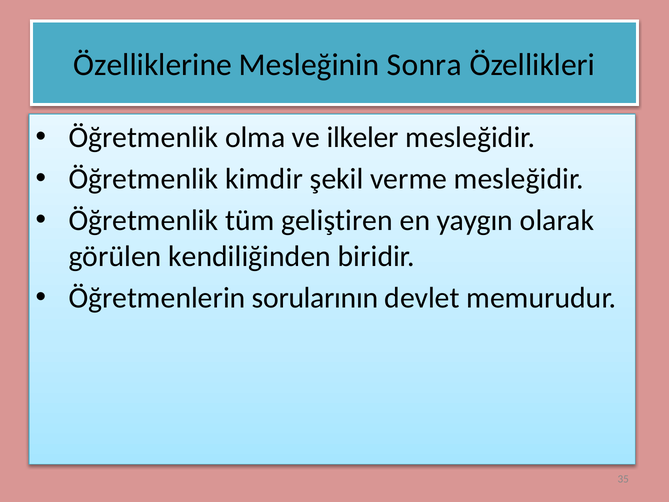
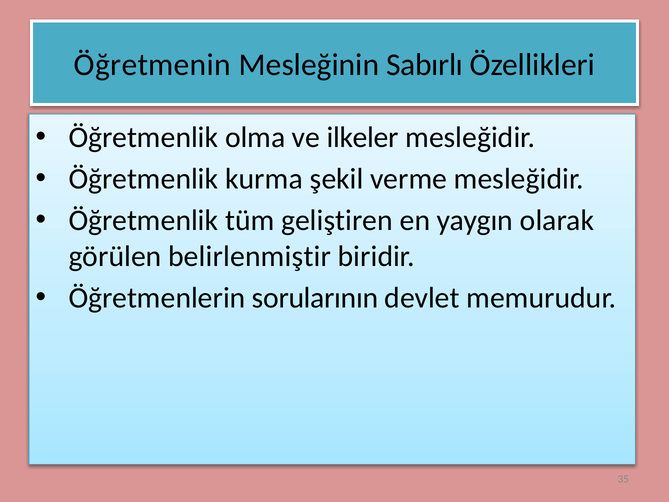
Özelliklerine: Özelliklerine -> Öğretmenin
Sonra: Sonra -> Sabırlı
kimdir: kimdir -> kurma
kendiliğinden: kendiliğinden -> belirlenmiştir
